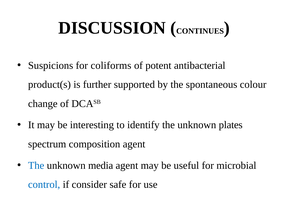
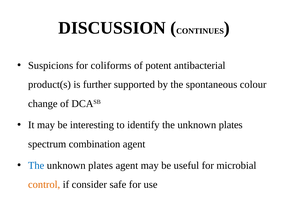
composition: composition -> combination
media at (101, 165): media -> plates
control colour: blue -> orange
